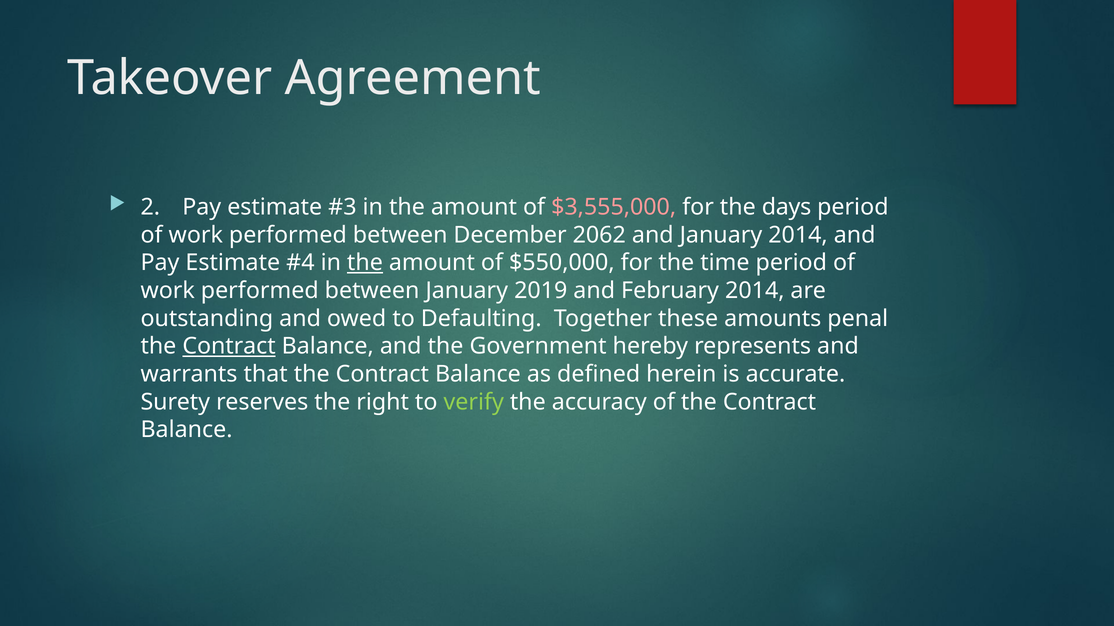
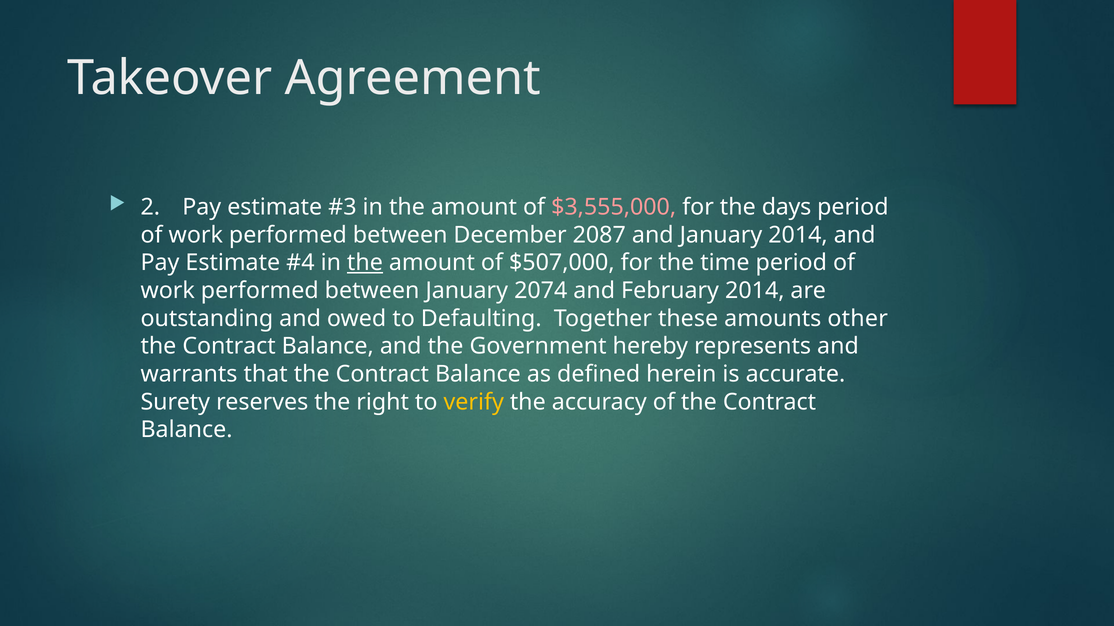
2062: 2062 -> 2087
$550,000: $550,000 -> $507,000
2019: 2019 -> 2074
penal: penal -> other
Contract at (229, 347) underline: present -> none
verify colour: light green -> yellow
